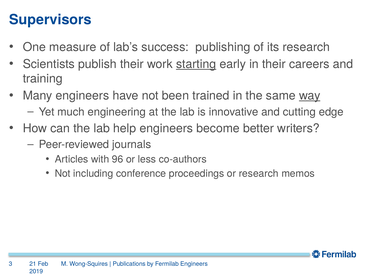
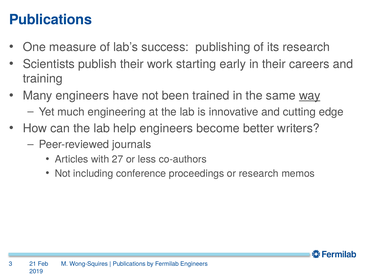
Supervisors at (50, 20): Supervisors -> Publications
starting underline: present -> none
96: 96 -> 27
